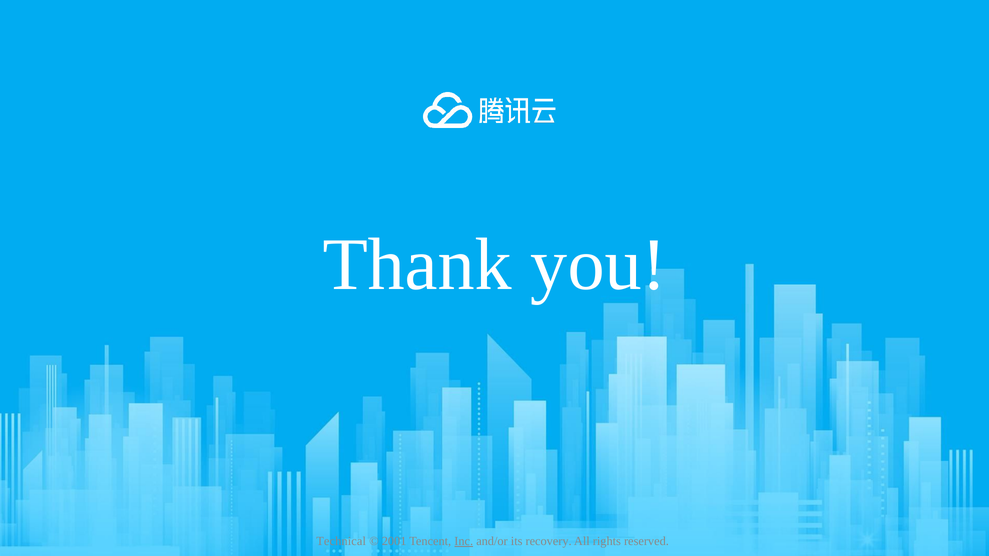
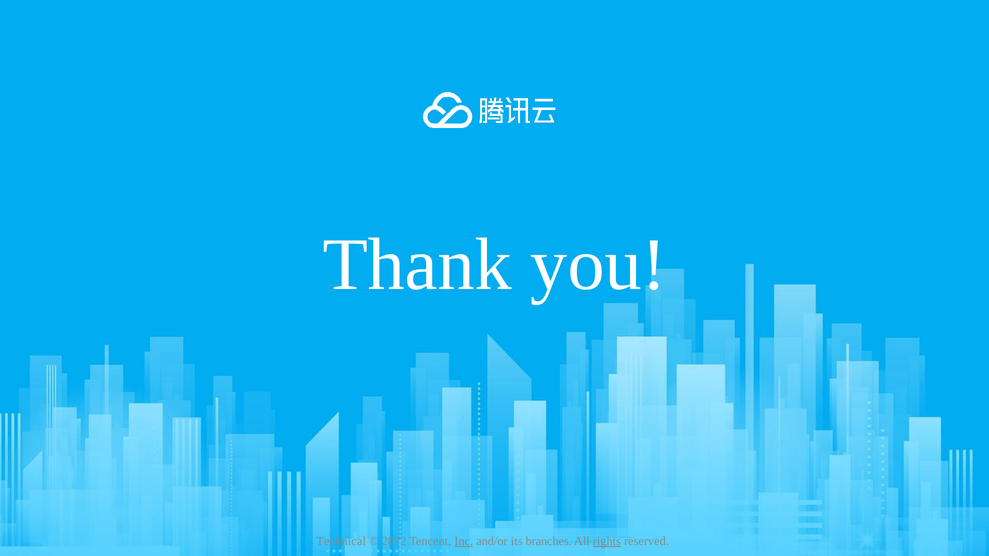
2001: 2001 -> 2072
recovery: recovery -> branches
rights underline: none -> present
